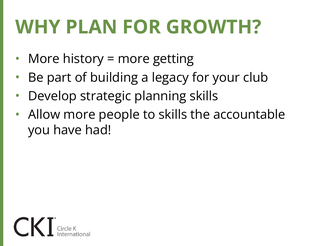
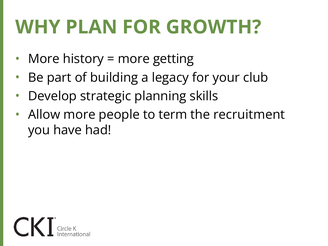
to skills: skills -> term
accountable: accountable -> recruitment
